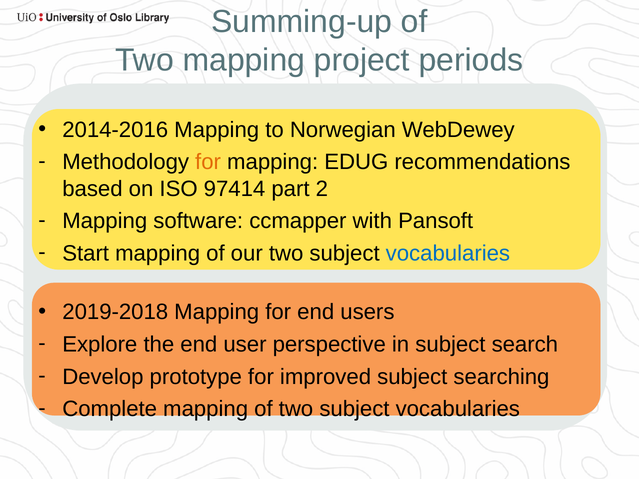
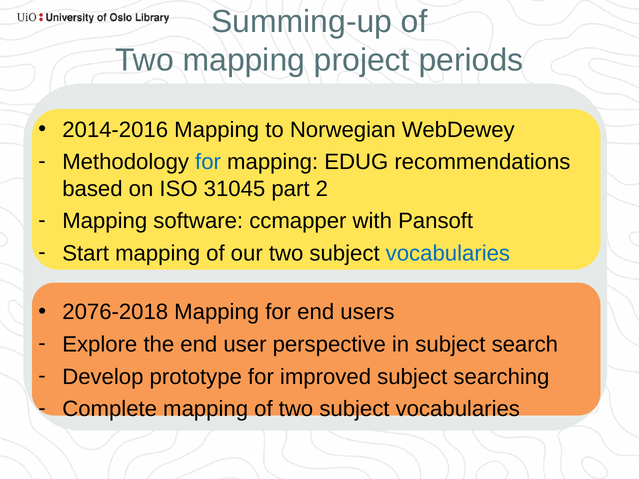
for at (208, 162) colour: orange -> blue
97414: 97414 -> 31045
2019-2018: 2019-2018 -> 2076-2018
